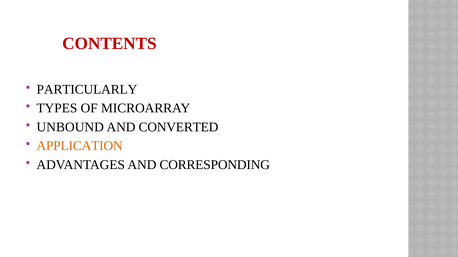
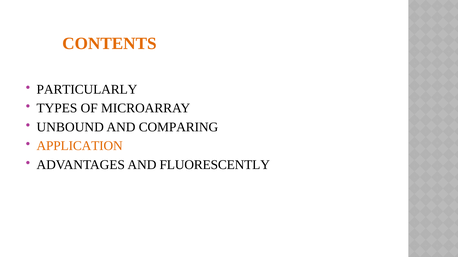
CONTENTS colour: red -> orange
CONVERTED: CONVERTED -> COMPARING
CORRESPONDING: CORRESPONDING -> FLUORESCENTLY
